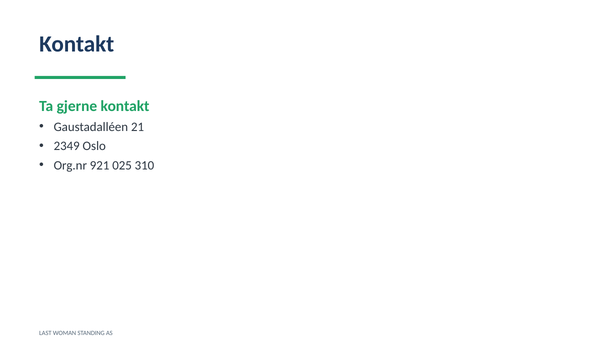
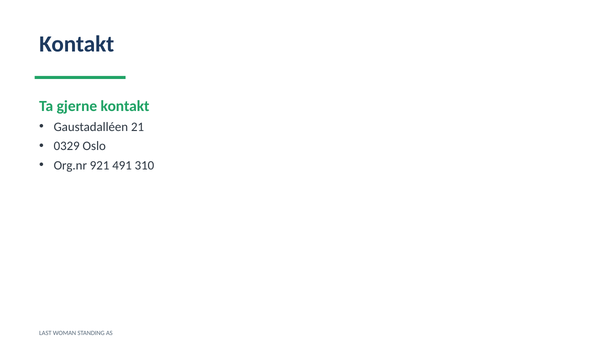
2349: 2349 -> 0329
025: 025 -> 491
